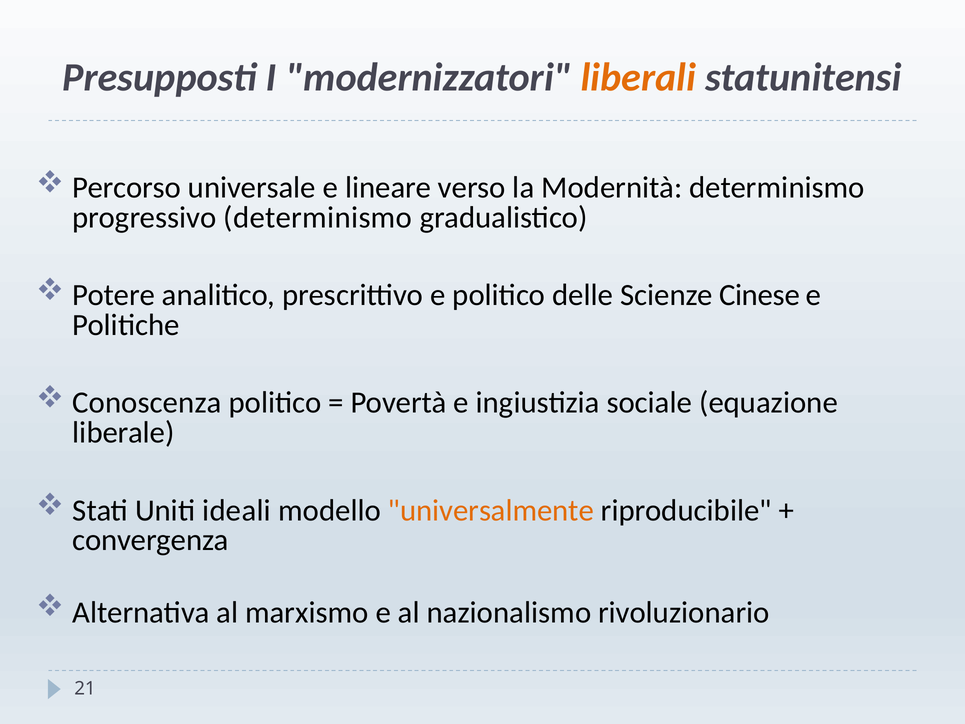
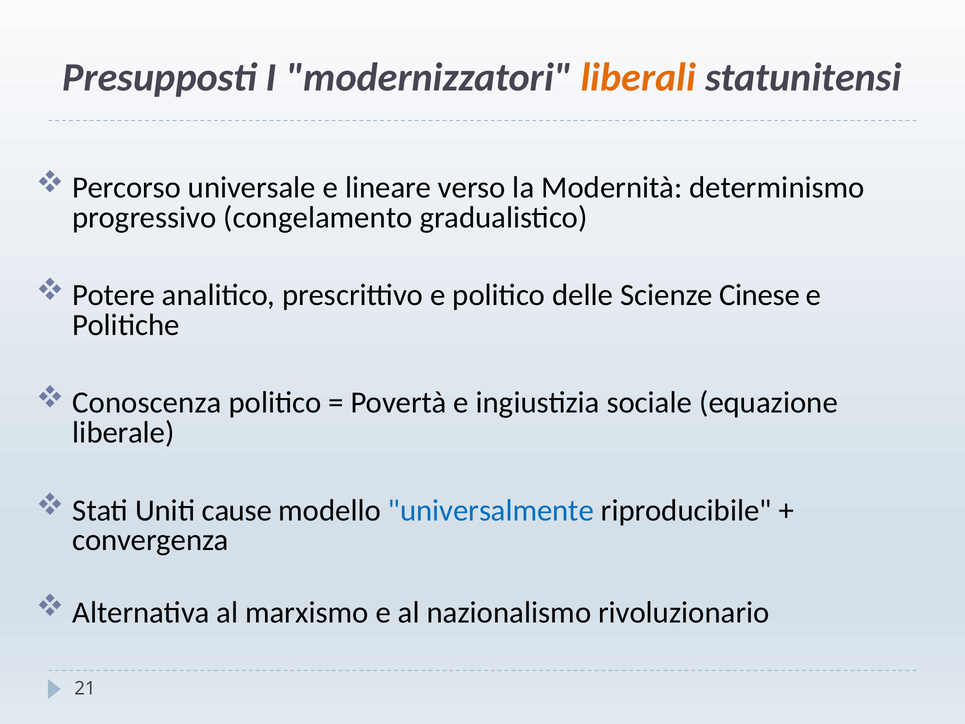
progressivo determinismo: determinismo -> congelamento
ideali: ideali -> cause
universalmente colour: orange -> blue
